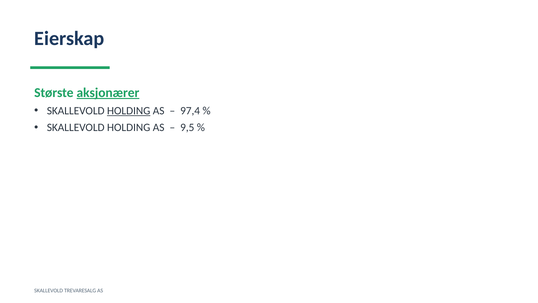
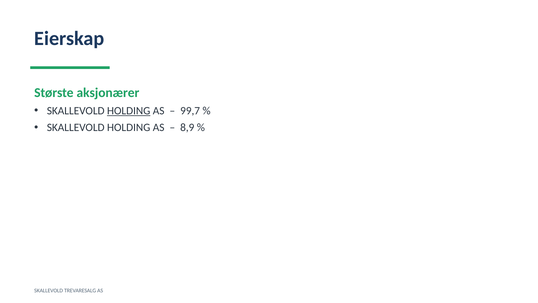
aksjonærer underline: present -> none
97,4: 97,4 -> 99,7
9,5: 9,5 -> 8,9
